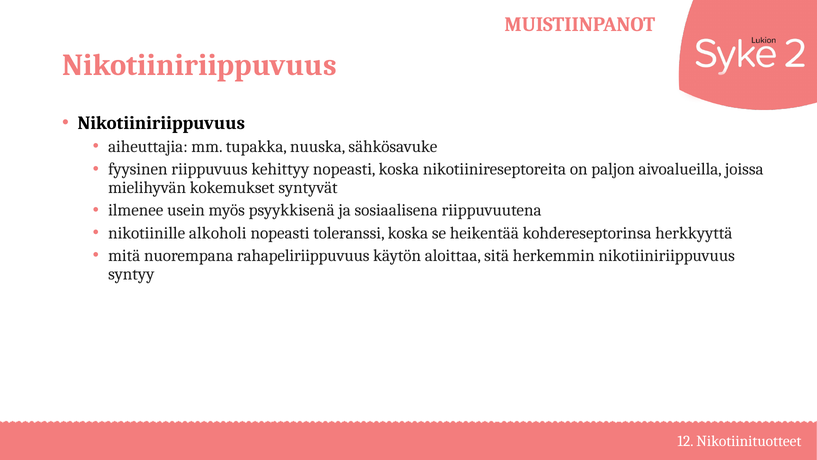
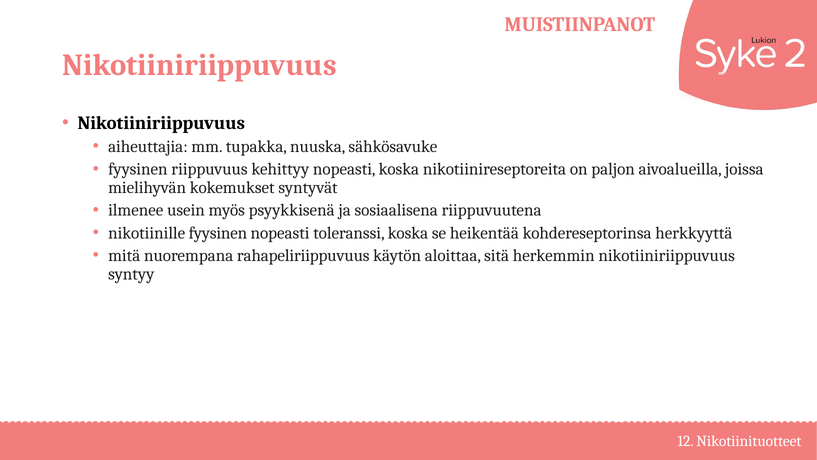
nikotiinille alkoholi: alkoholi -> fyysinen
